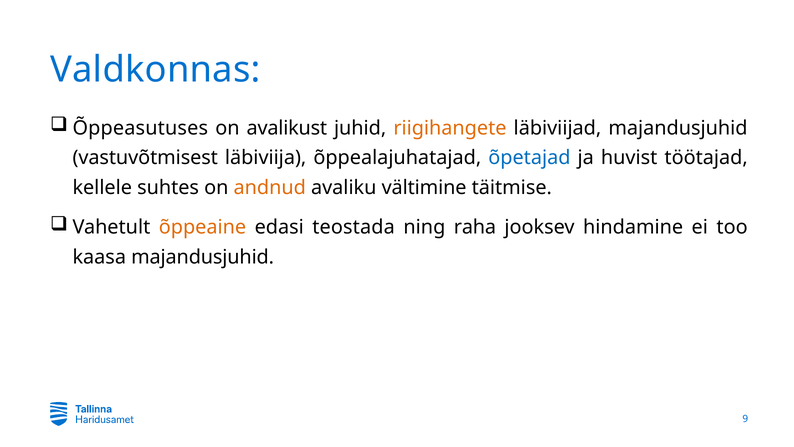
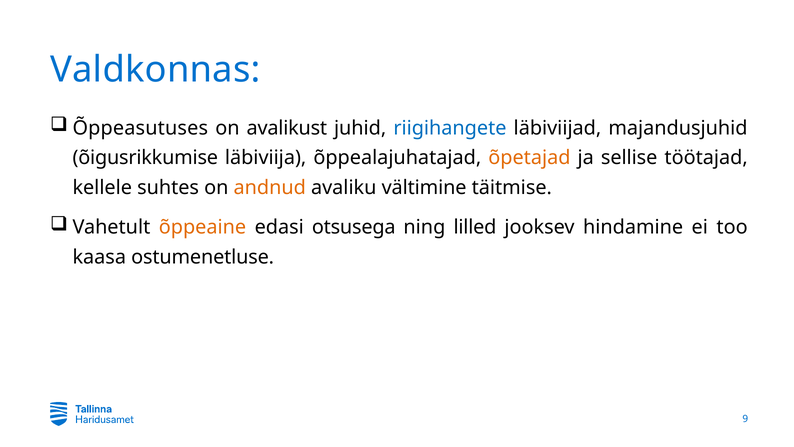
riigihangete colour: orange -> blue
vastuvõtmisest: vastuvõtmisest -> õigusrikkumise
õpetajad colour: blue -> orange
huvist: huvist -> sellise
teostada: teostada -> otsusega
raha: raha -> lilled
kaasa majandusjuhid: majandusjuhid -> ostumenetluse
